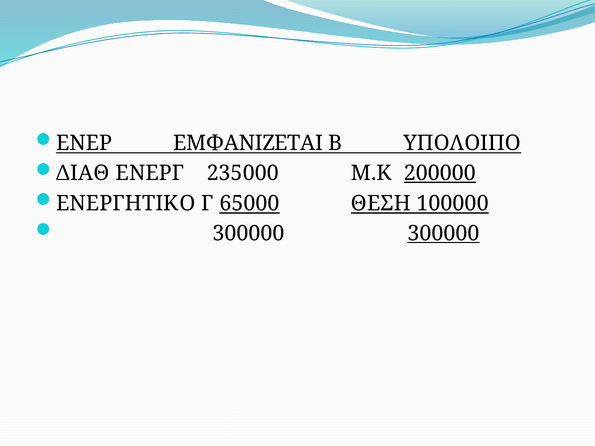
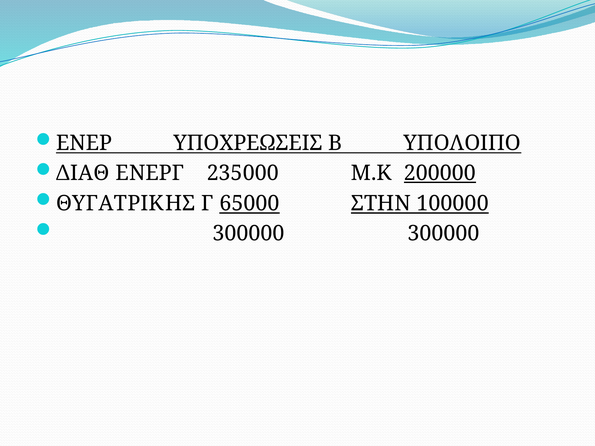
ΕΜΦΑΝΙΖΕΤΑΙ: ΕΜΦΑΝΙΖΕΤΑΙ -> ΥΠΟΧΡΕΩΣΕΙΣ
ΕΝΕΡΓΗΤΙΚΟ: ΕΝΕΡΓΗΤΙΚΟ -> ΘΥΓΑΤΡΙΚΗΣ
ΘΕΣΗ: ΘΕΣΗ -> ΣΤΗΝ
300000 at (444, 233) underline: present -> none
